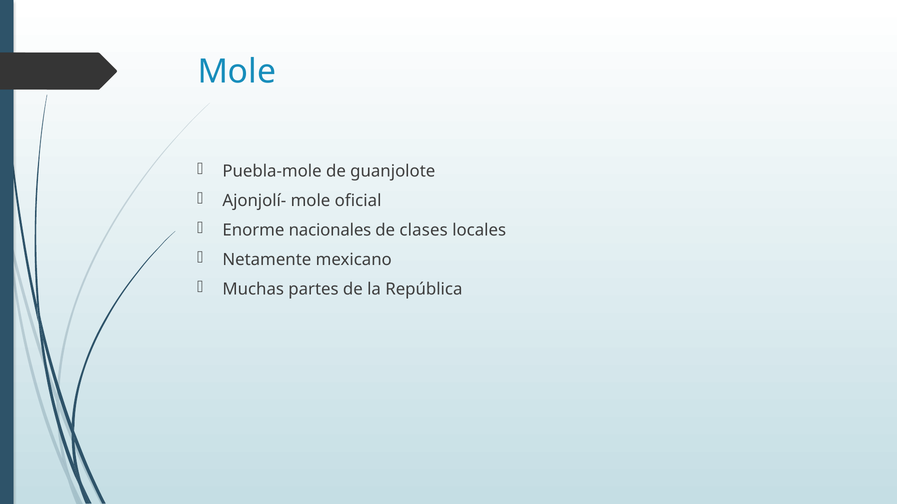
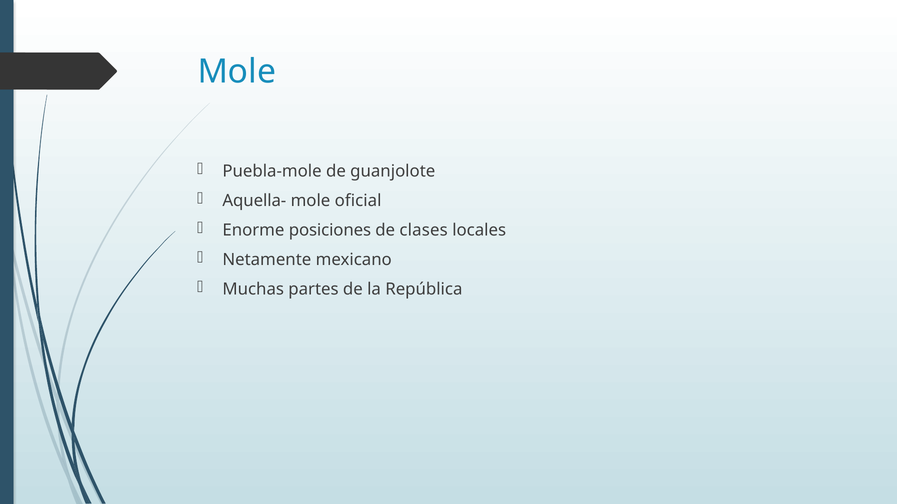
Ajonjolí-: Ajonjolí- -> Aquella-
nacionales: nacionales -> posiciones
